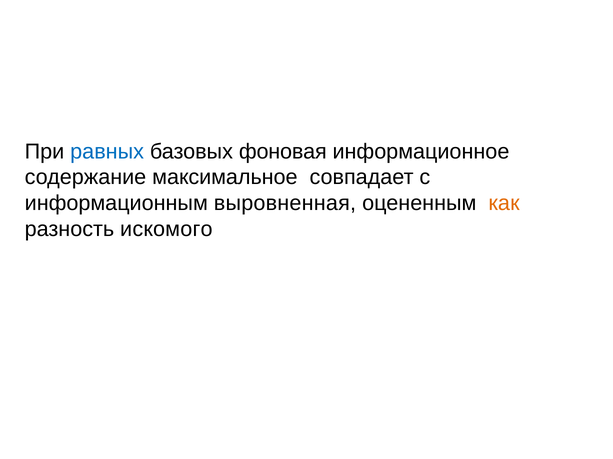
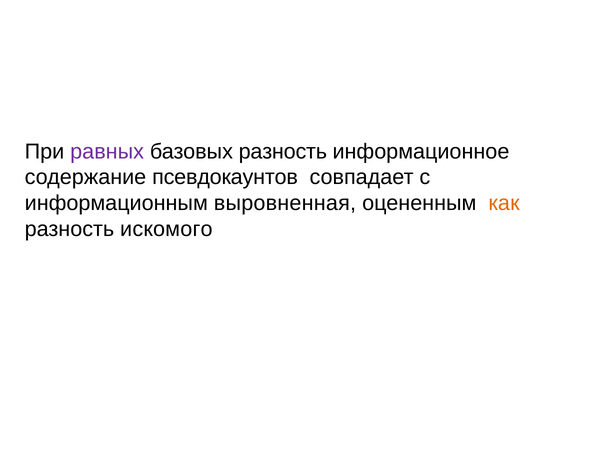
равных colour: blue -> purple
базовых фоновая: фоновая -> разность
максимальное: максимальное -> псевдокаунтов
